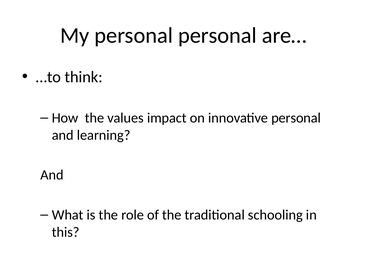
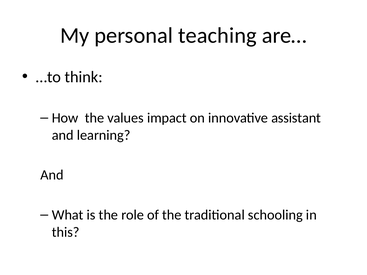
personal personal: personal -> teaching
innovative personal: personal -> assistant
